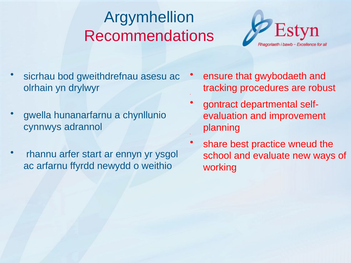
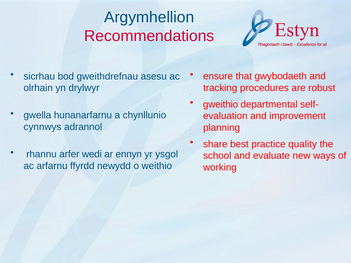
gontract: gontract -> gweithio
wneud: wneud -> quality
start: start -> wedi
